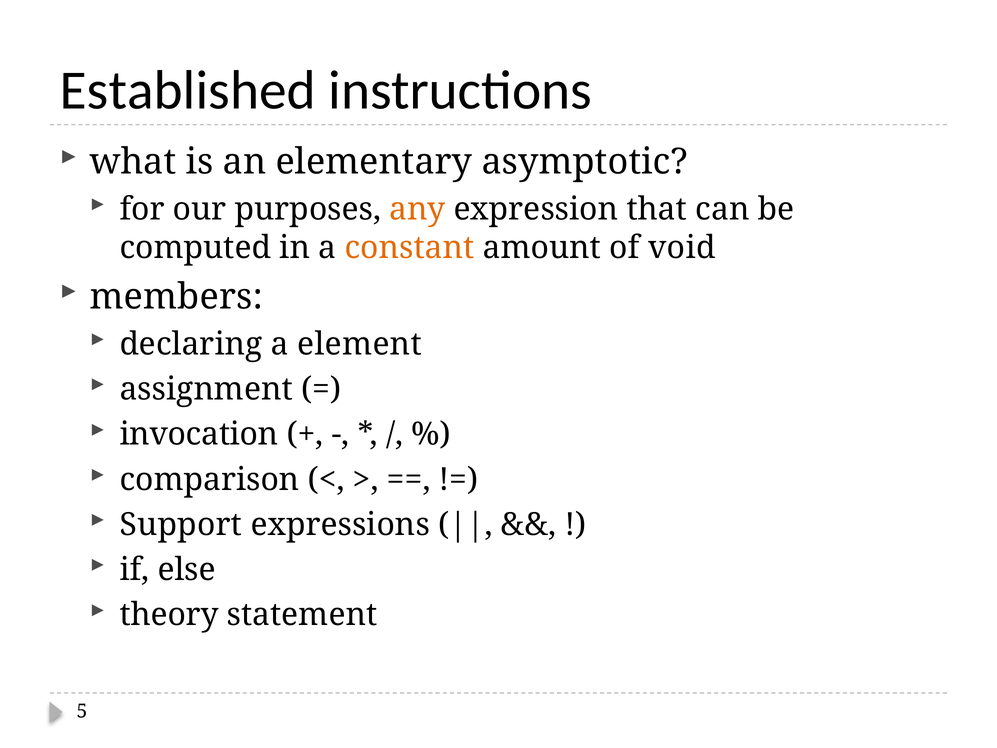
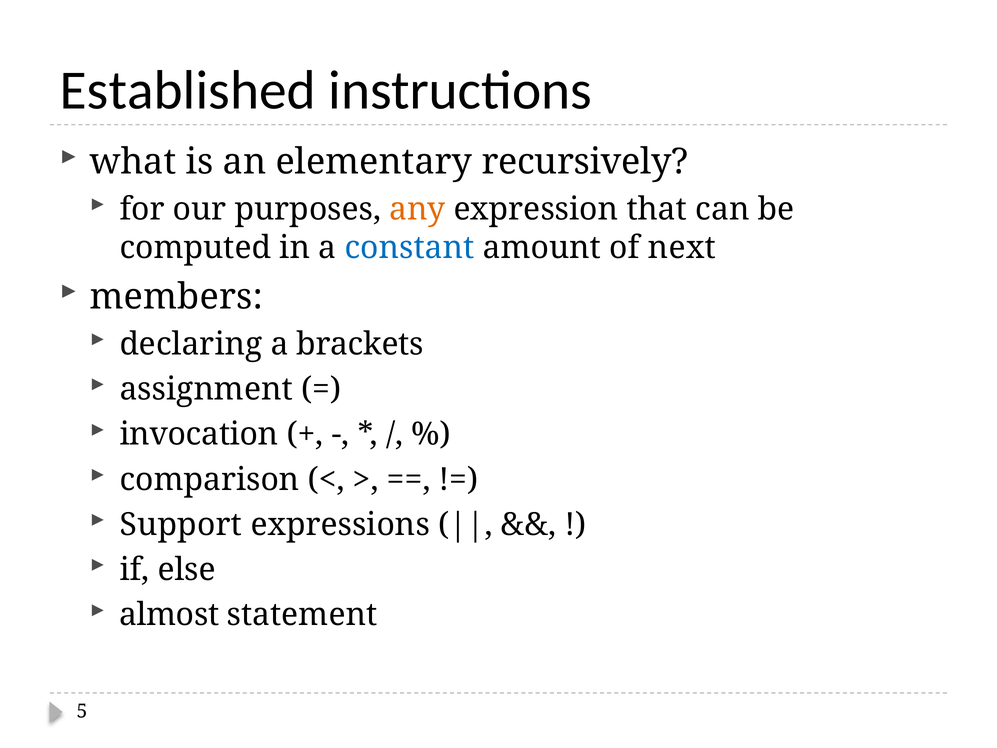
asymptotic: asymptotic -> recursively
constant colour: orange -> blue
void: void -> next
element: element -> brackets
theory: theory -> almost
